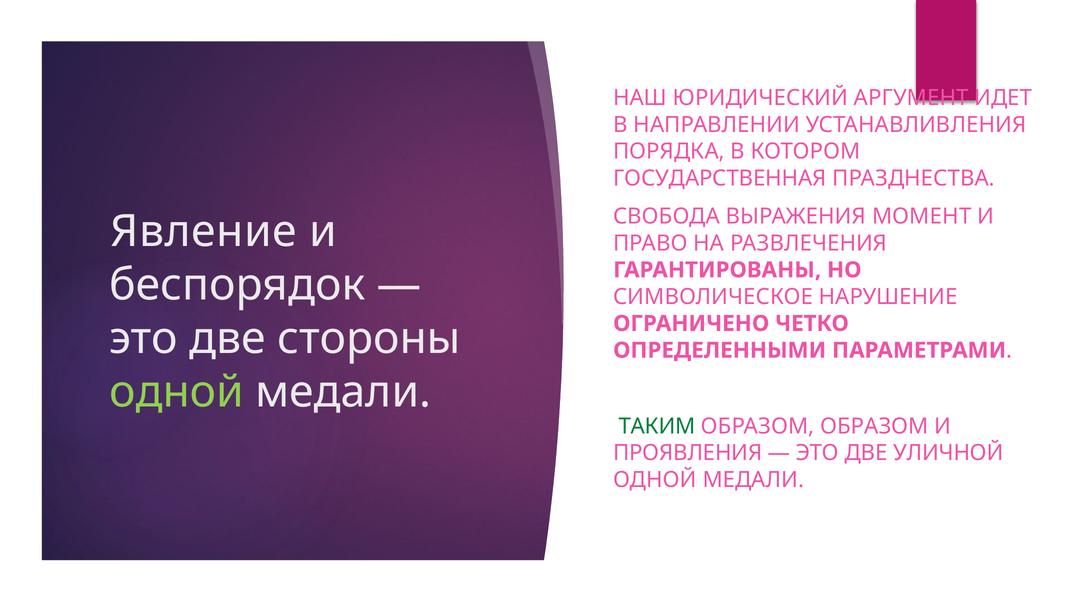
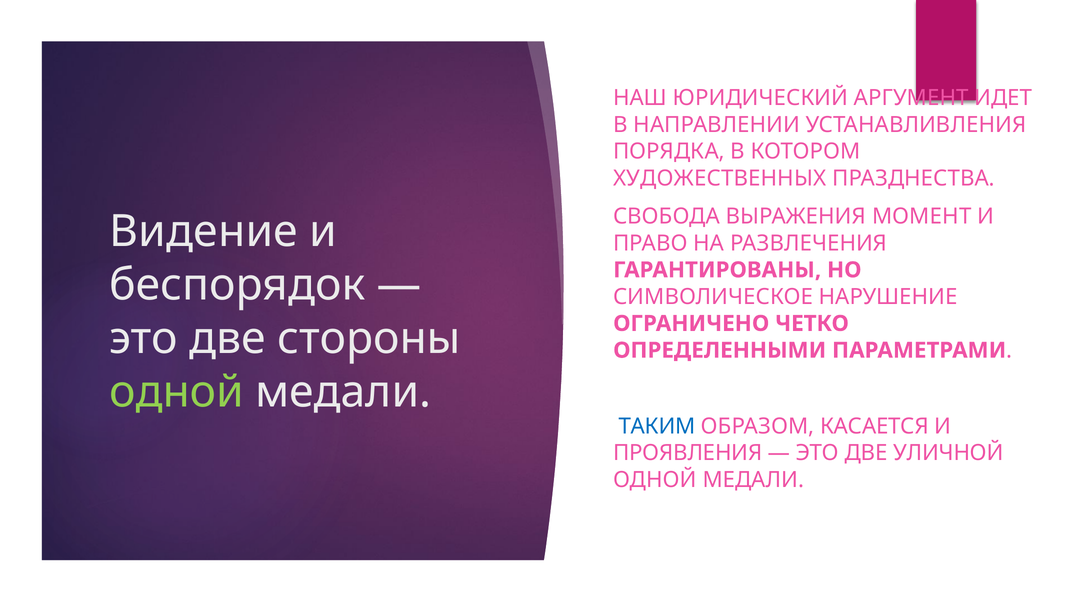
ГОСУДАРСТВЕННАЯ: ГОСУДАРСТВЕННАЯ -> ХУДОЖЕСТВЕННЫХ
Явление: Явление -> Видение
ТАКИМ colour: green -> blue
ОБРАЗОМ ОБРАЗОМ: ОБРАЗОМ -> КАСАЕТСЯ
